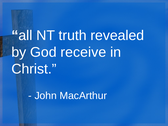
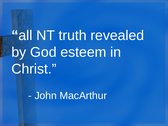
receive: receive -> esteem
